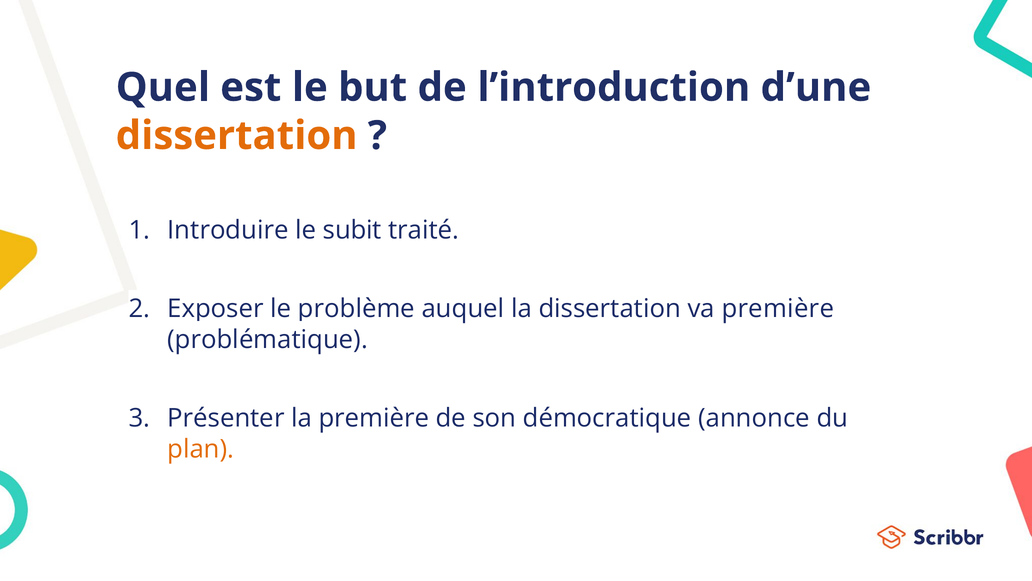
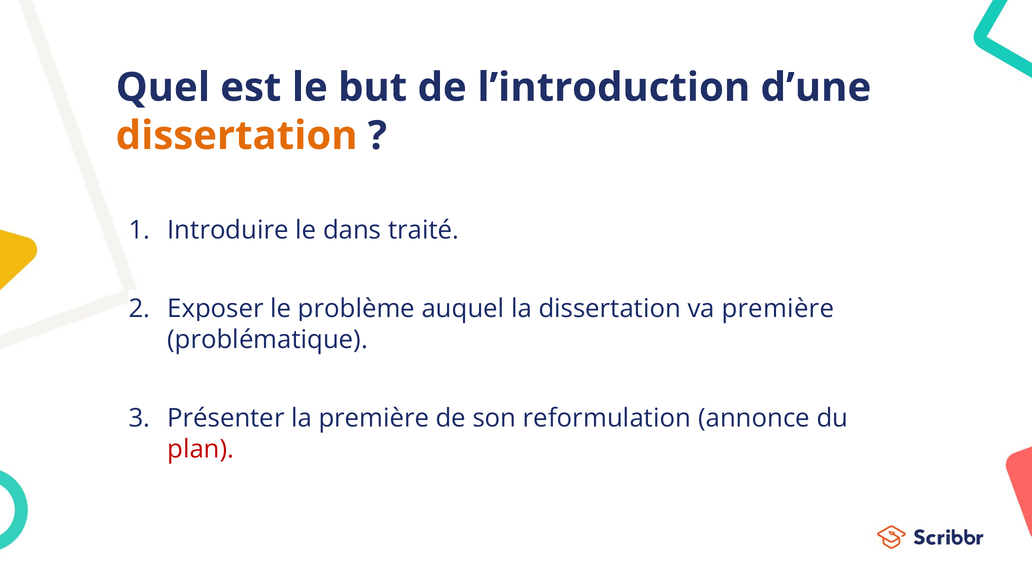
subit: subit -> dans
démocratique: démocratique -> reformulation
plan colour: orange -> red
